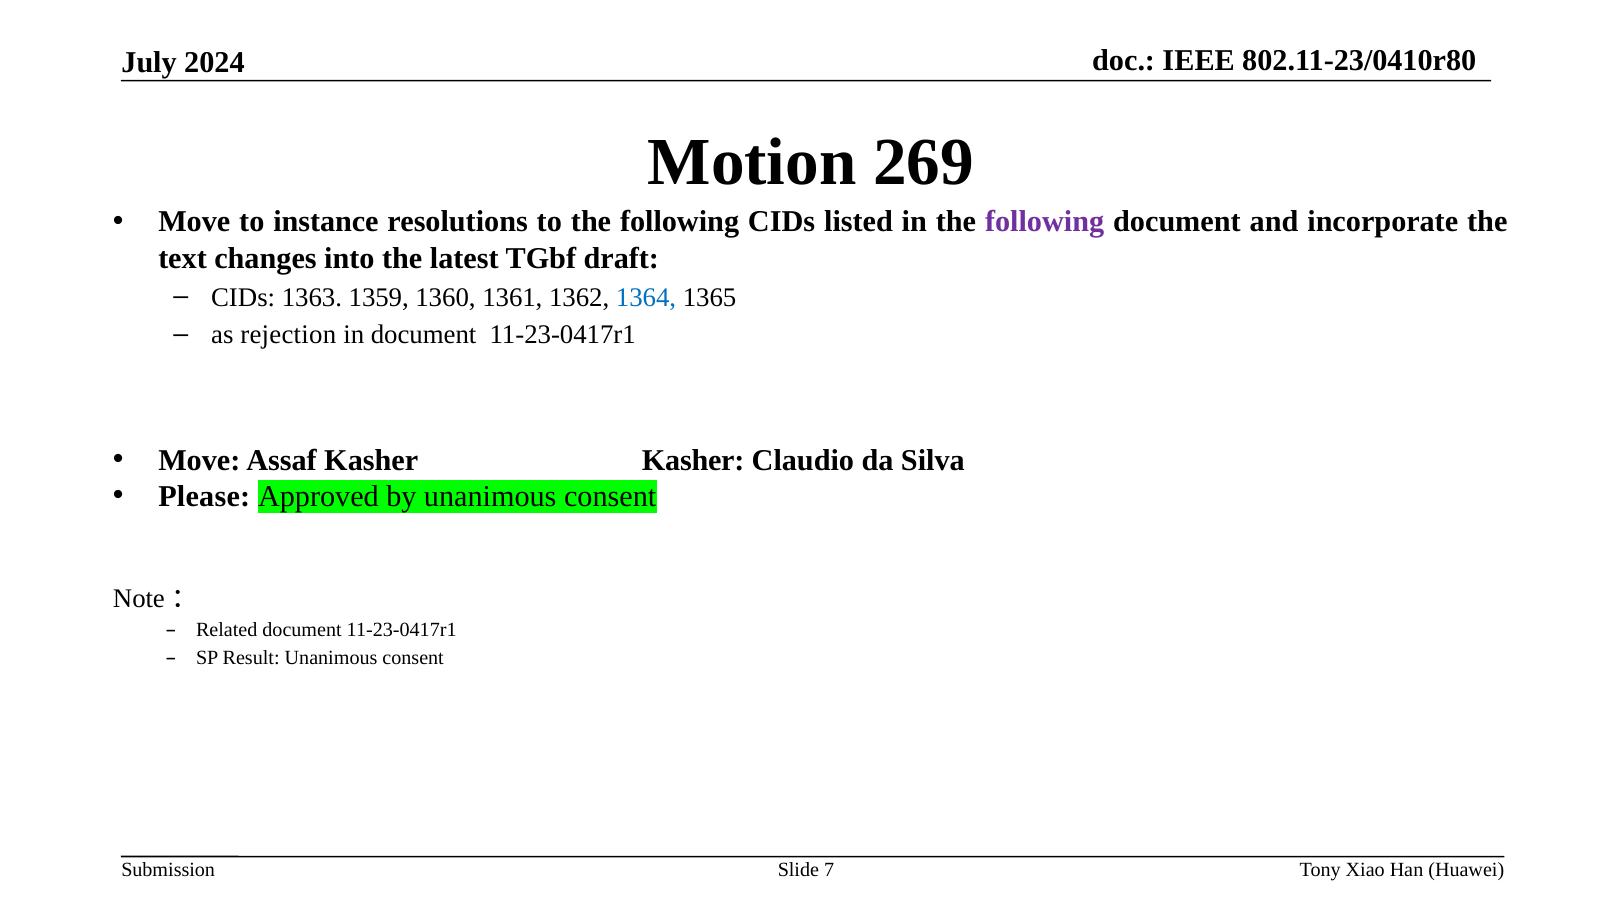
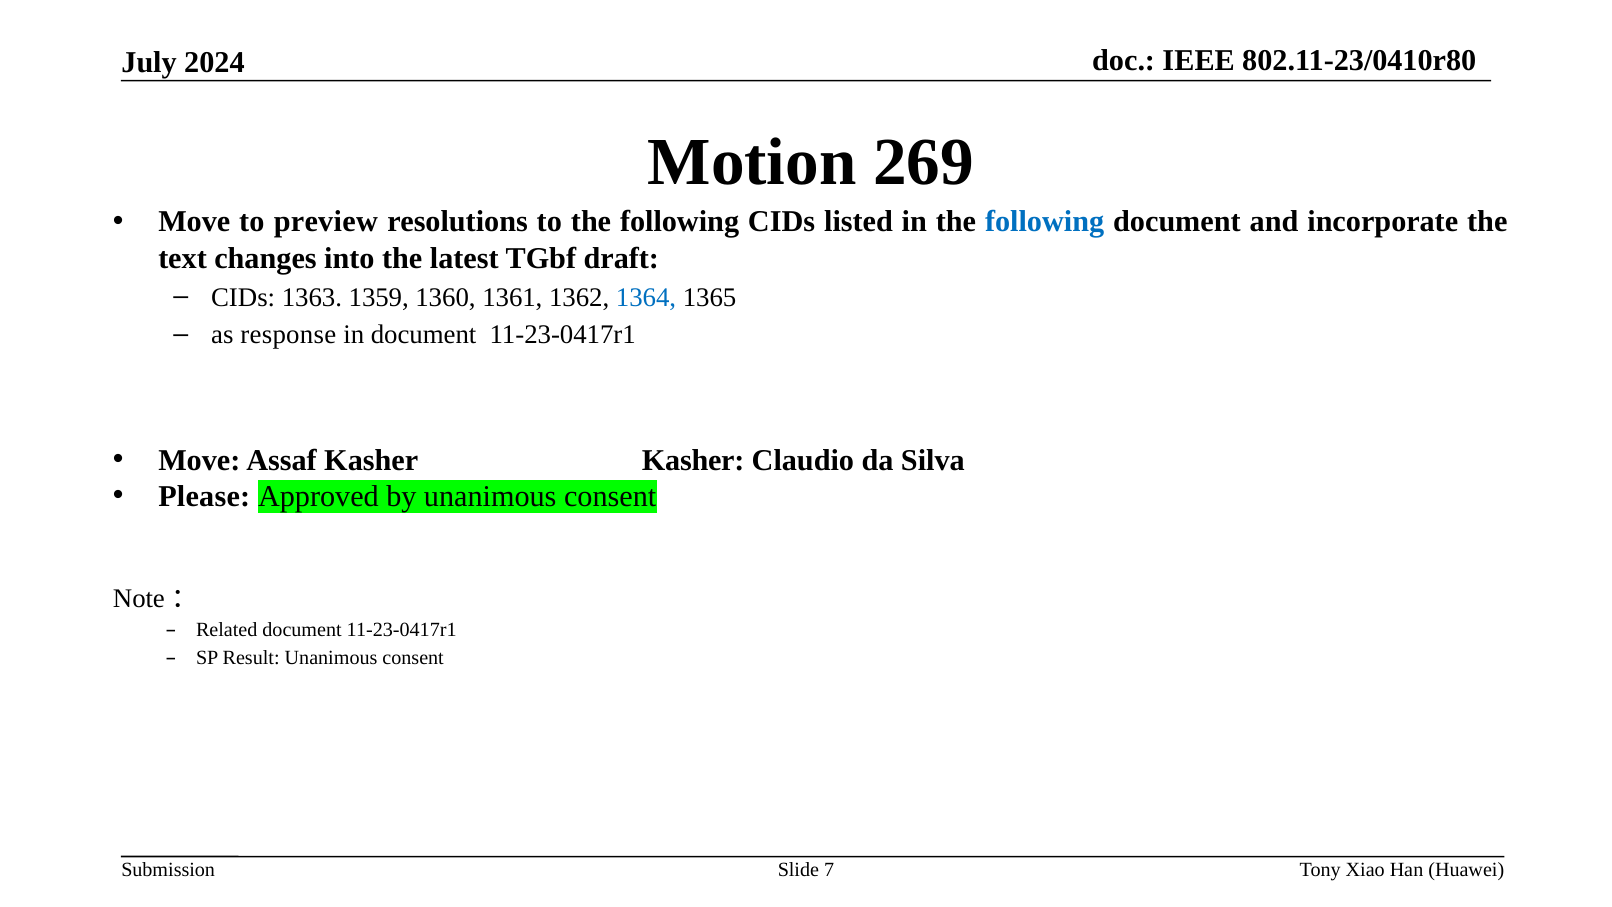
instance: instance -> preview
following at (1045, 222) colour: purple -> blue
rejection: rejection -> response
